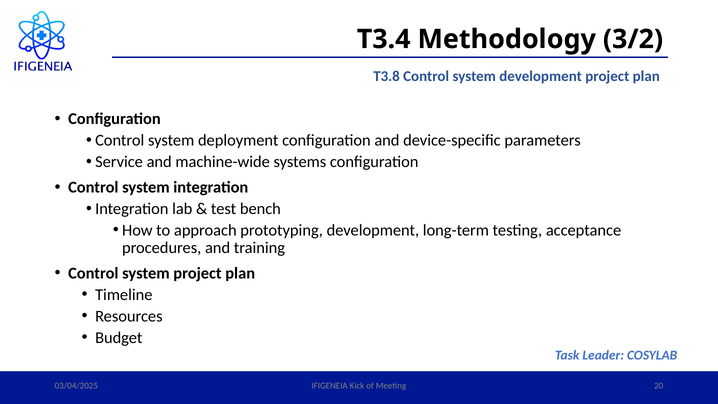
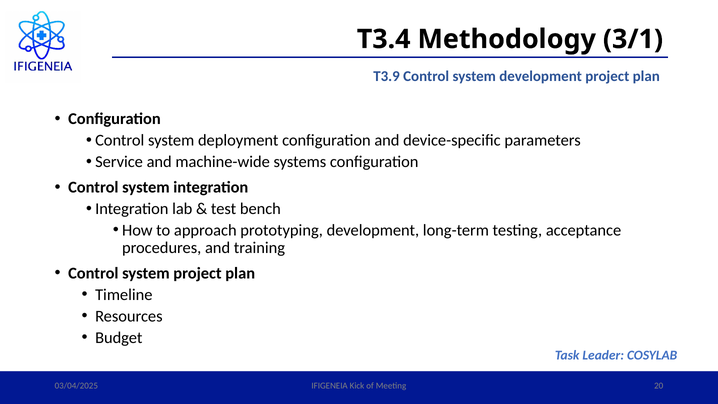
3/2: 3/2 -> 3/1
T3.8: T3.8 -> T3.9
